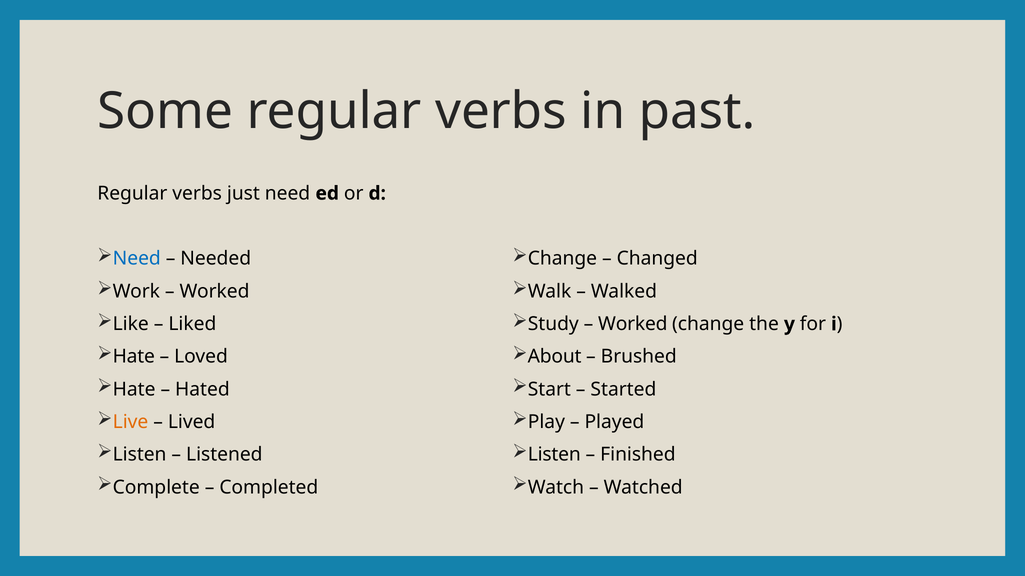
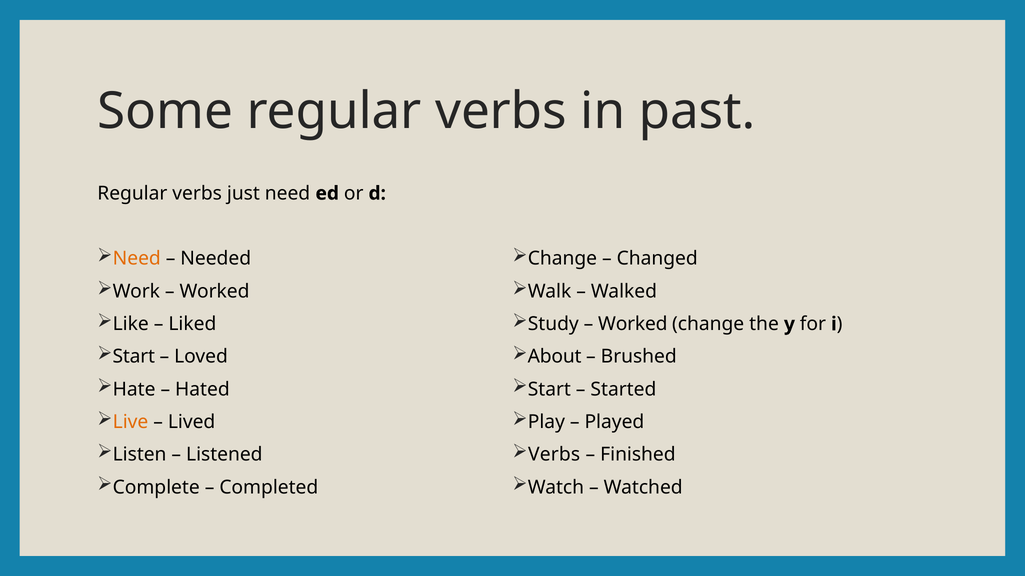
Need at (137, 259) colour: blue -> orange
Hate at (134, 357): Hate -> Start
Listen at (554, 455): Listen -> Verbs
